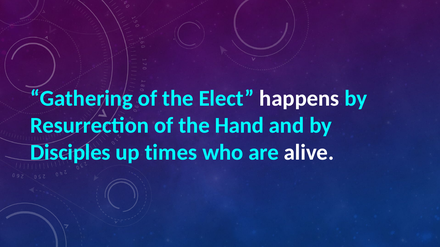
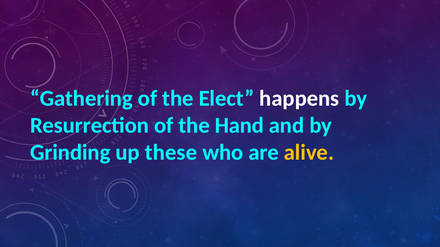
Disciples: Disciples -> Grinding
times: times -> these
alive colour: white -> yellow
